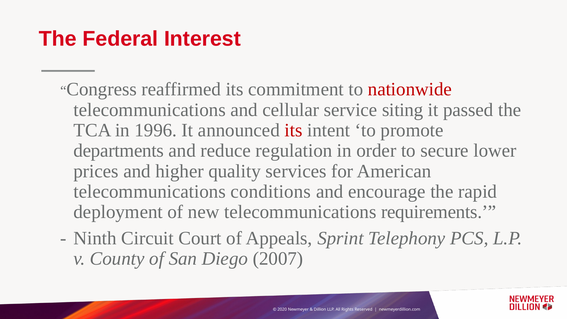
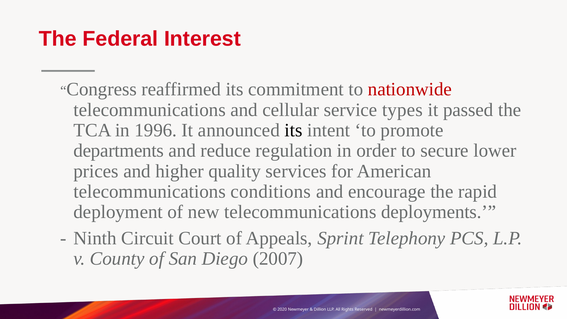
siting: siting -> types
its at (293, 130) colour: red -> black
requirements: requirements -> deployments
